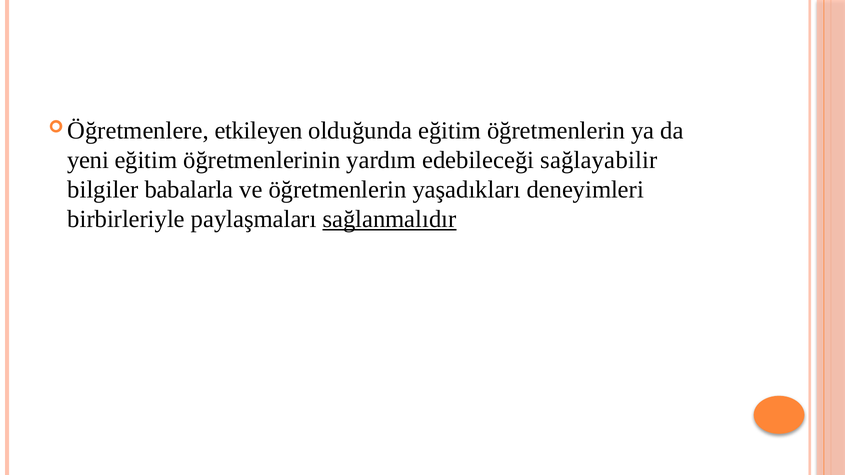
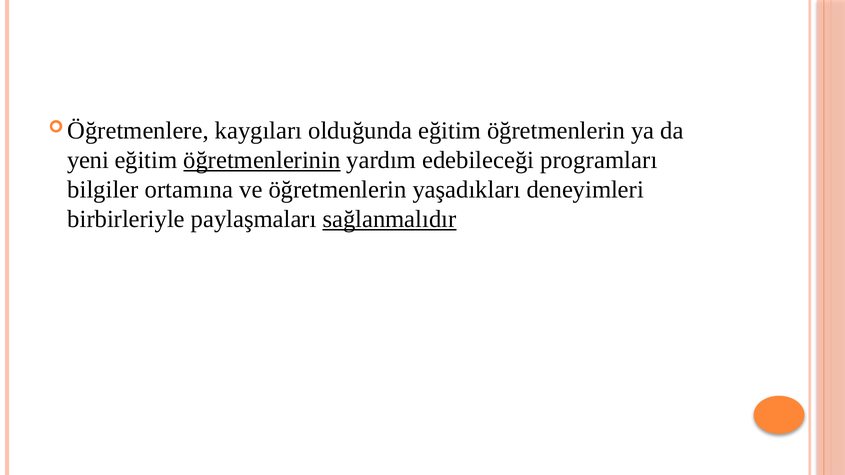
etkileyen: etkileyen -> kaygıları
öğretmenlerinin underline: none -> present
sağlayabilir: sağlayabilir -> programları
babalarla: babalarla -> ortamına
